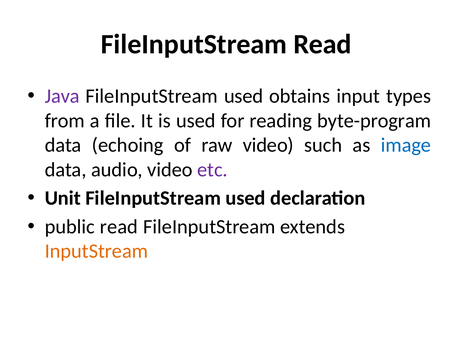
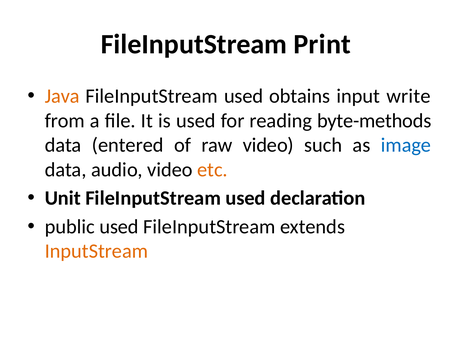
FileInputStream Read: Read -> Print
Java colour: purple -> orange
types: types -> write
byte-program: byte-program -> byte-methods
echoing: echoing -> entered
etc colour: purple -> orange
public read: read -> used
